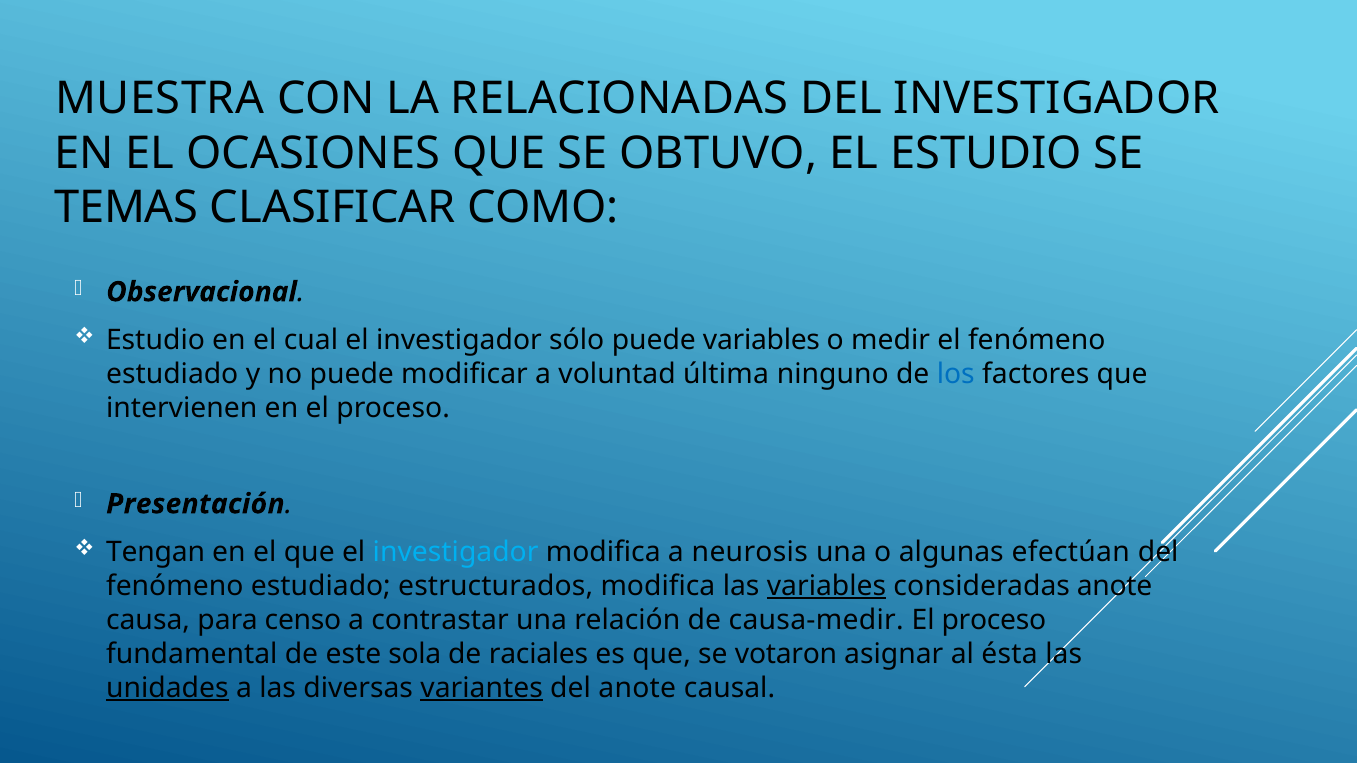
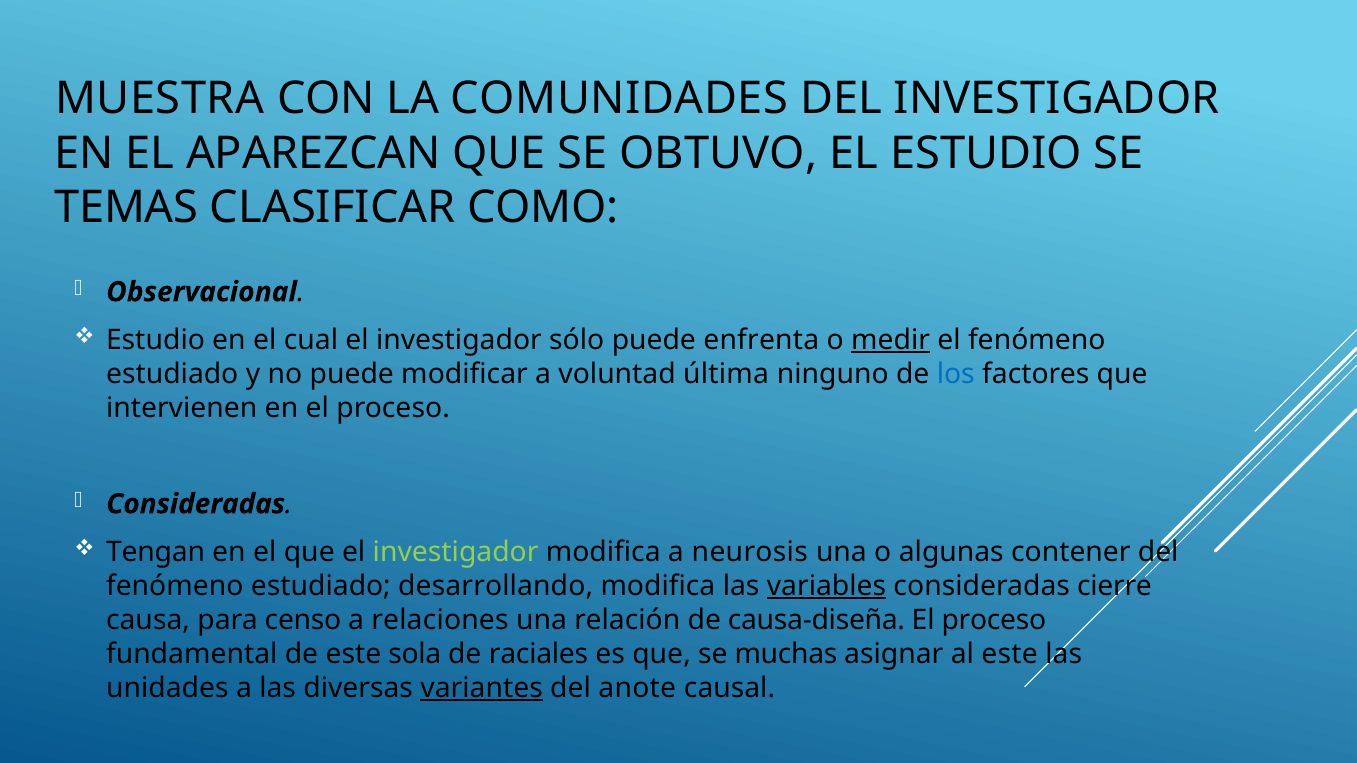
RELACIONADAS: RELACIONADAS -> COMUNIDADES
OCASIONES: OCASIONES -> APAREZCAN
puede variables: variables -> enfrenta
medir underline: none -> present
Presentación at (195, 504): Presentación -> Consideradas
investigador at (456, 552) colour: light blue -> light green
efectúan: efectúan -> contener
estructurados: estructurados -> desarrollando
consideradas anote: anote -> cierre
contrastar: contrastar -> relaciones
causa-medir: causa-medir -> causa-diseña
votaron: votaron -> muchas
al ésta: ésta -> este
unidades underline: present -> none
